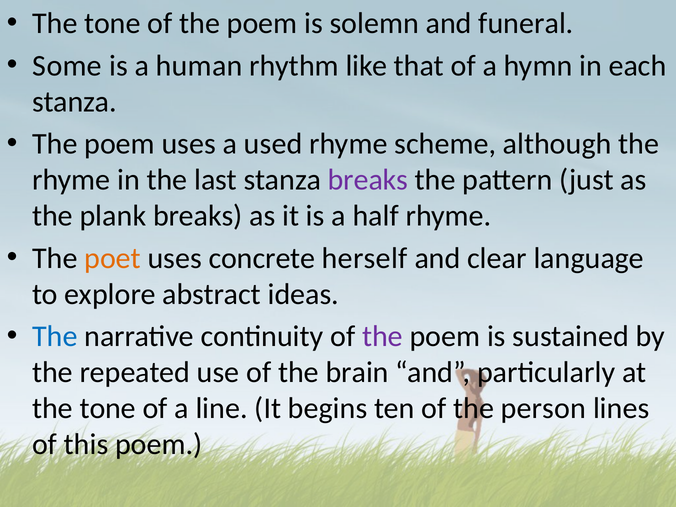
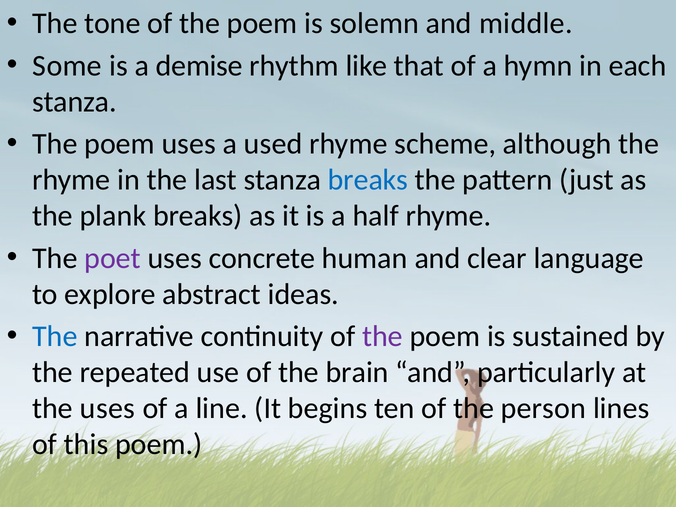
funeral: funeral -> middle
human: human -> demise
breaks at (368, 180) colour: purple -> blue
poet colour: orange -> purple
herself: herself -> human
tone at (108, 408): tone -> uses
